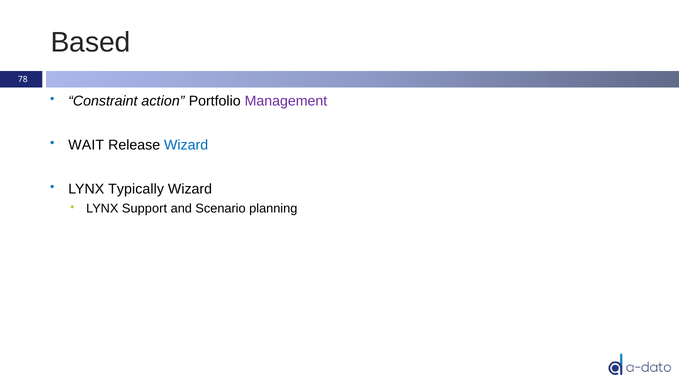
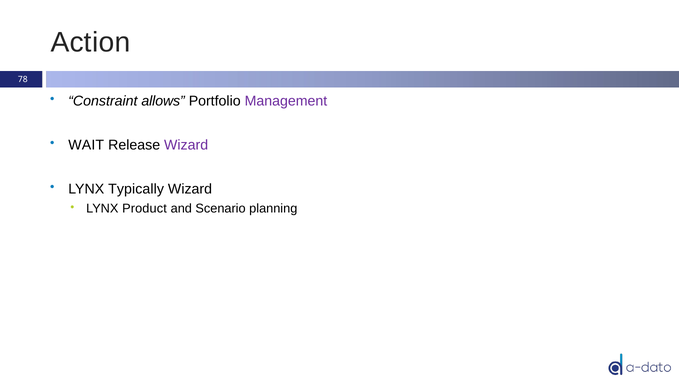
Based: Based -> Action
action: action -> allows
Wizard at (186, 145) colour: blue -> purple
Support: Support -> Product
